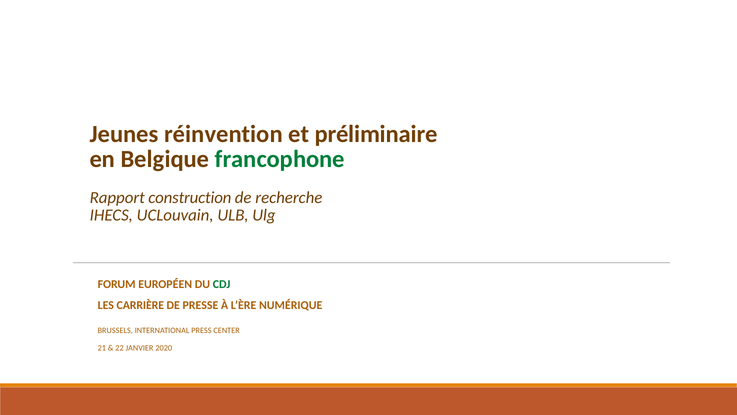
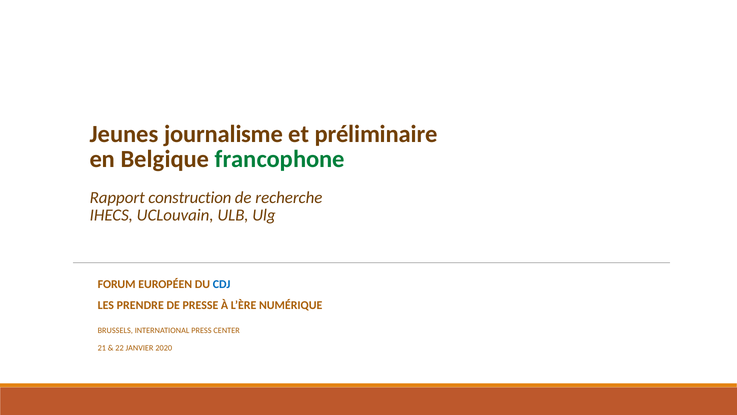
réinvention: réinvention -> journalisme
CDJ colour: green -> blue
CARRIÈRE: CARRIÈRE -> PRENDRE
